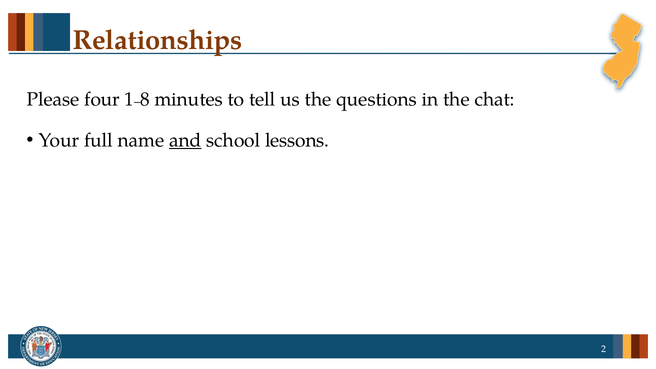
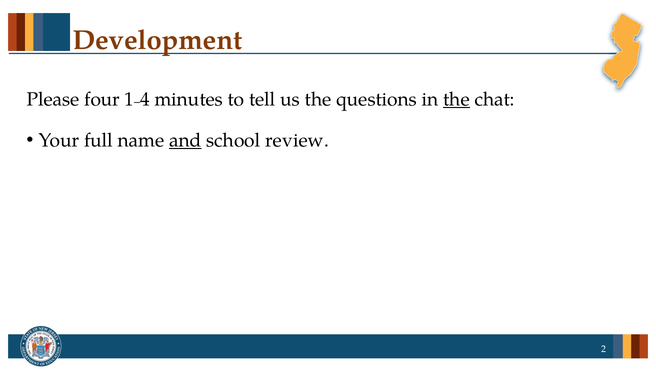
Relationships: Relationships -> Development
8: 8 -> 4
the at (456, 99) underline: none -> present
lessons: lessons -> review
